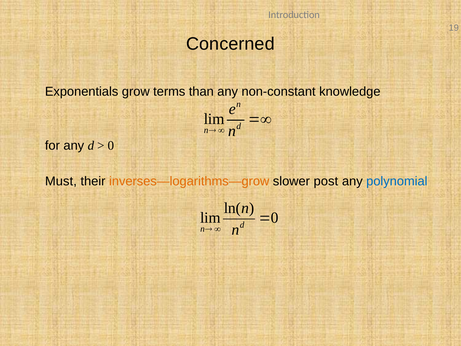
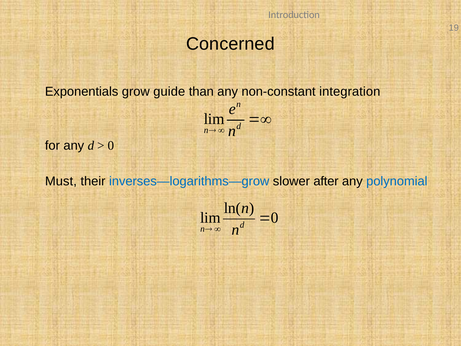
terms: terms -> guide
knowledge: knowledge -> integration
inverses—logarithms—grow colour: orange -> blue
post: post -> after
